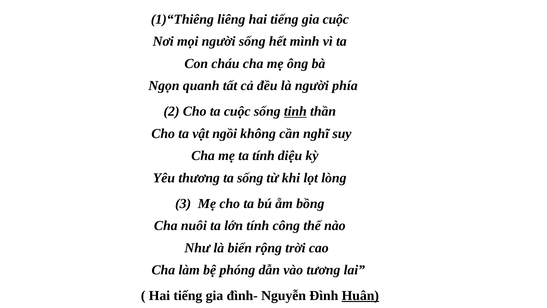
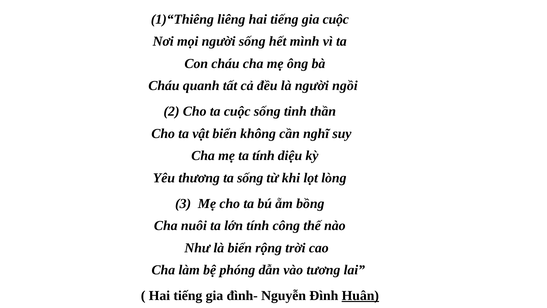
Ngọn at (164, 86): Ngọn -> Cháu
phía: phía -> ngồi
tinh underline: present -> none
vật ngồi: ngồi -> biển
